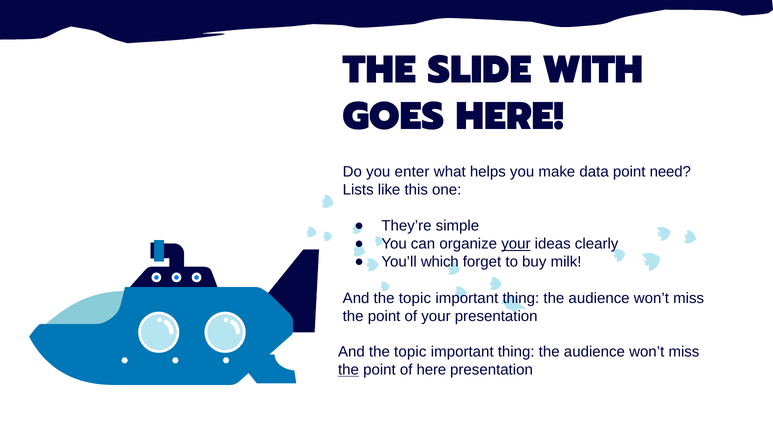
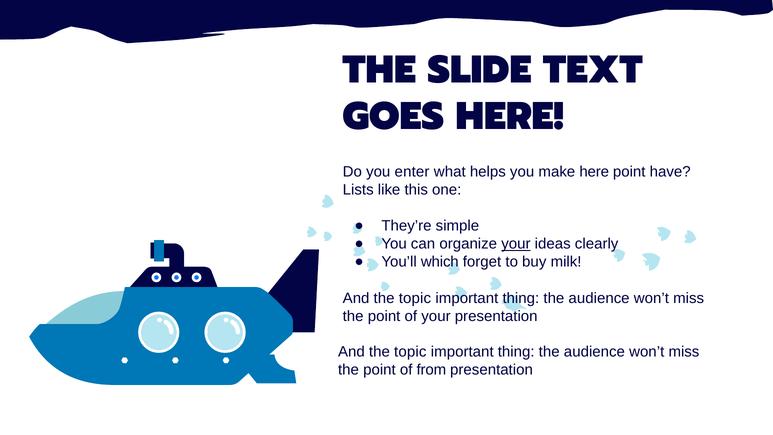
WITH: WITH -> TEXT
make data: data -> here
need: need -> have
the at (349, 370) underline: present -> none
of here: here -> from
